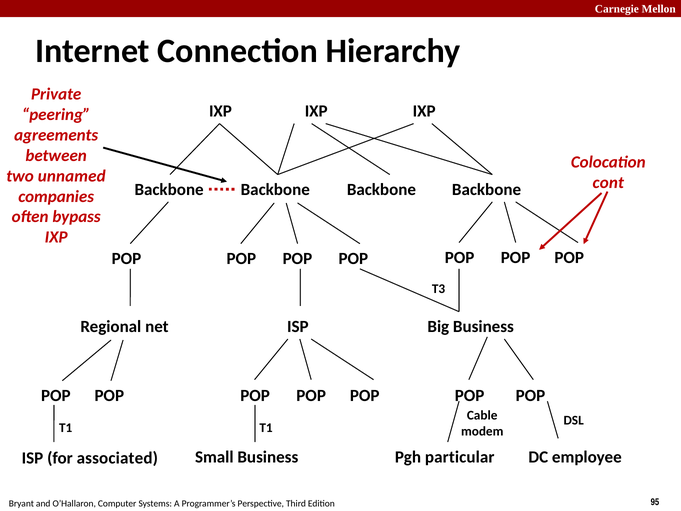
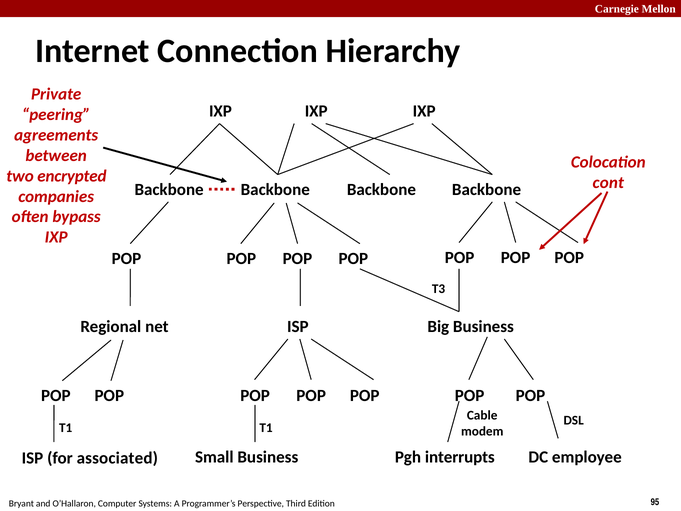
unnamed: unnamed -> encrypted
particular: particular -> interrupts
